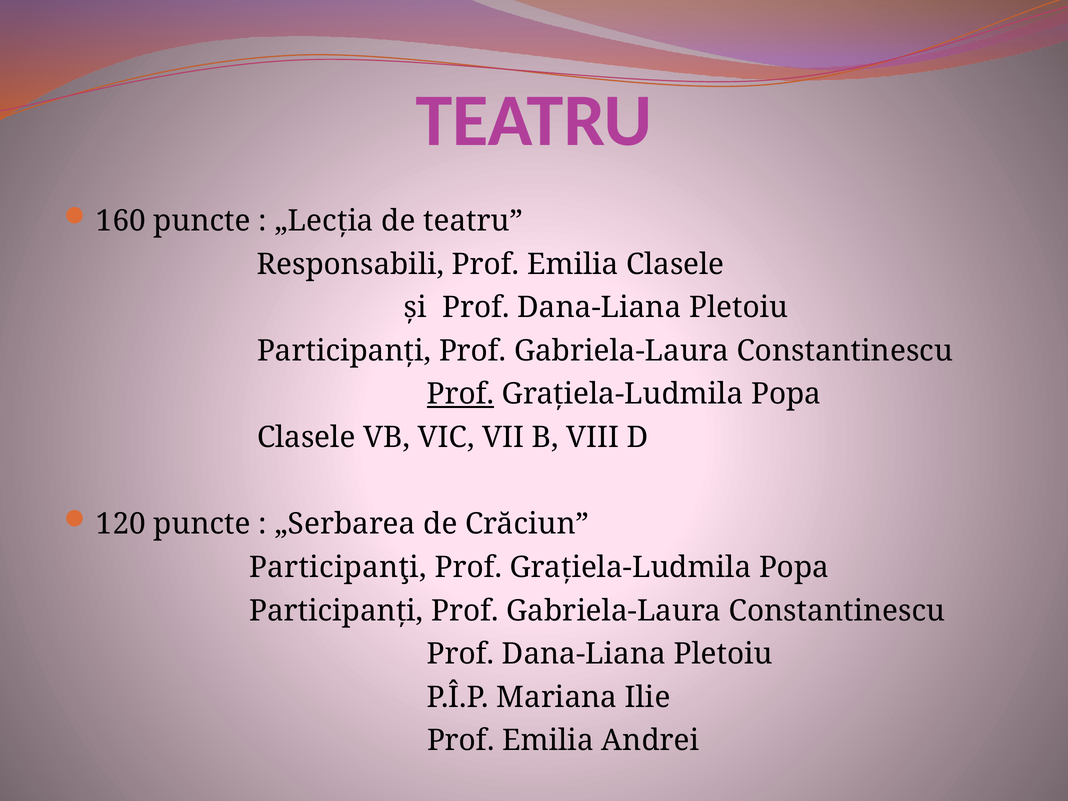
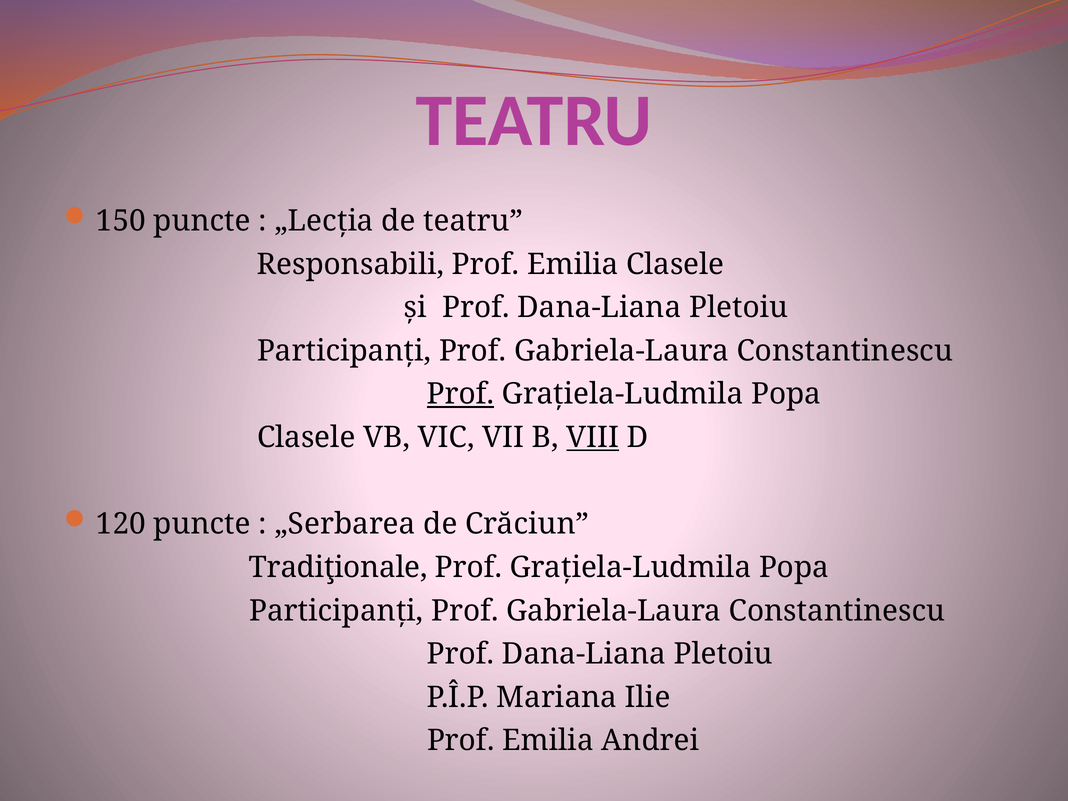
160: 160 -> 150
VIII underline: none -> present
Participanţi at (338, 567): Participanţi -> Tradiţionale
